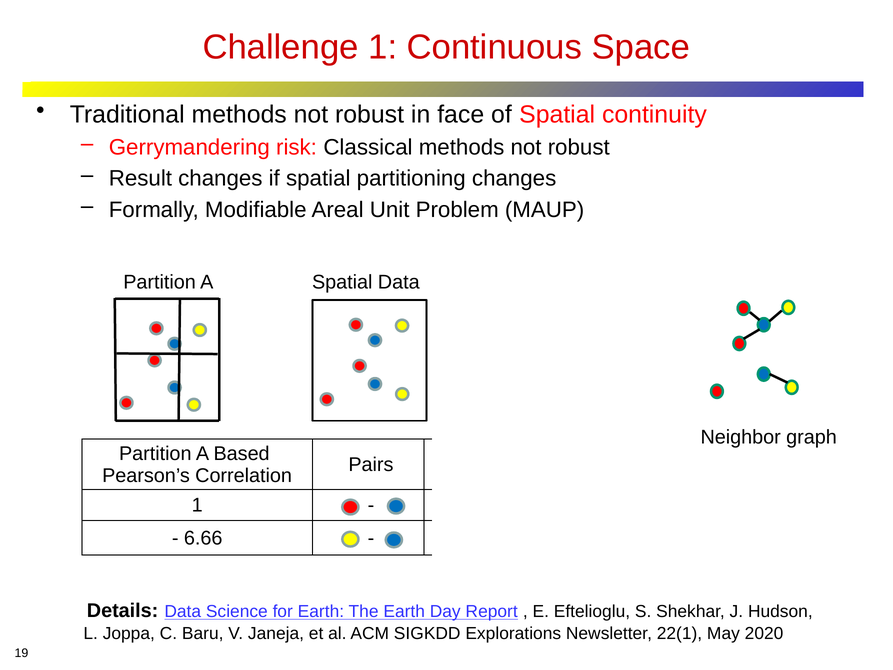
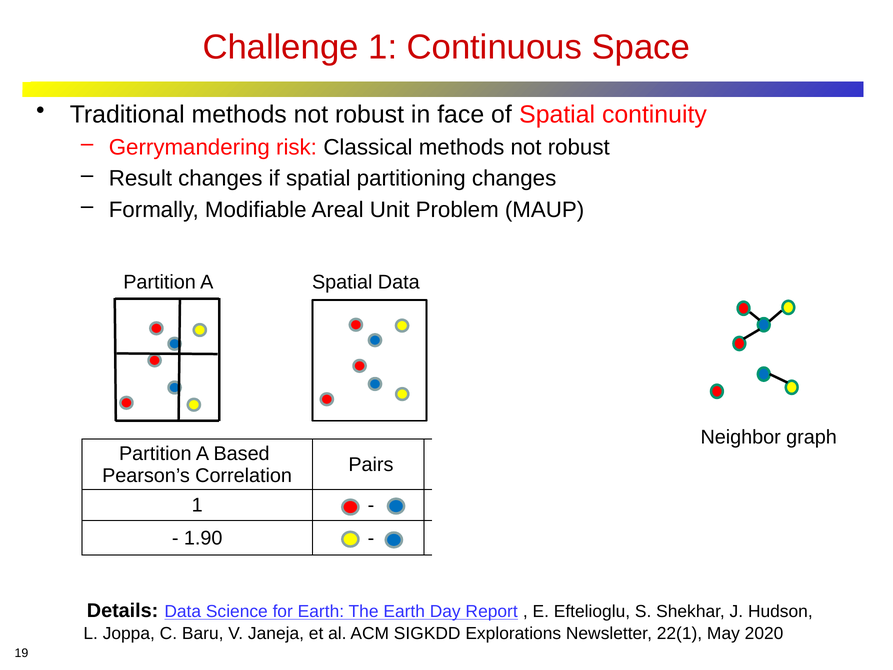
6.66: 6.66 -> 1.90
